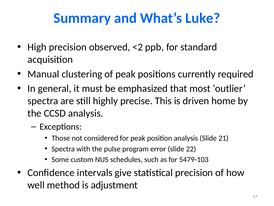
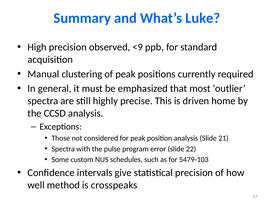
<2: <2 -> <9
adjustment: adjustment -> crosspeaks
